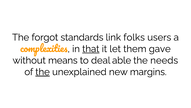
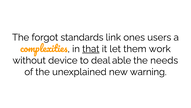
folks: folks -> ones
gave: gave -> work
means: means -> device
the at (43, 72) underline: present -> none
margins: margins -> warning
